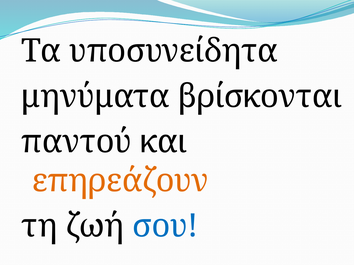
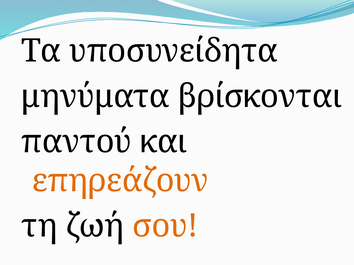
σου colour: blue -> orange
